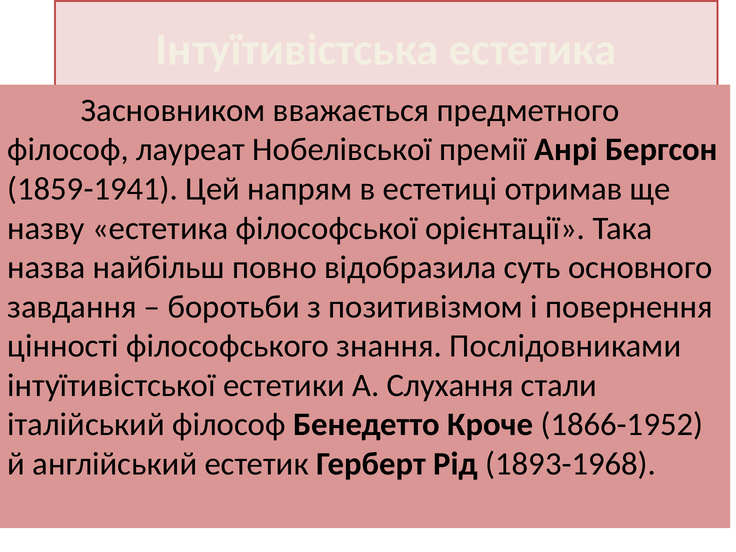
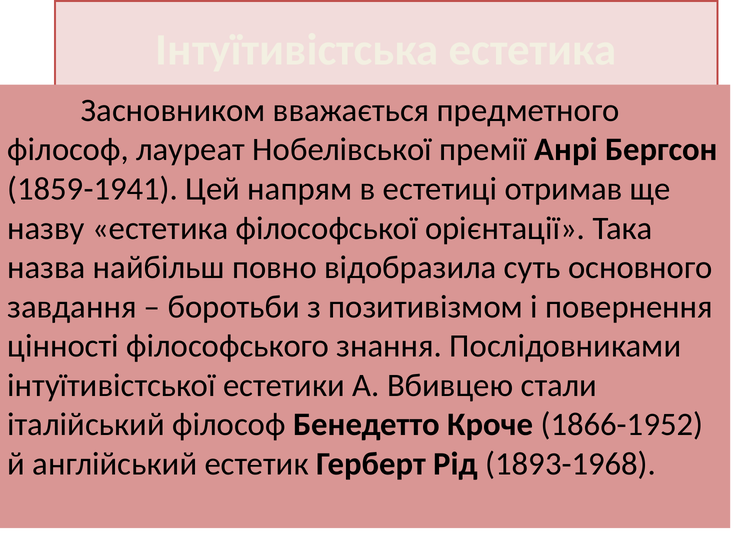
Слухання: Слухання -> Вбивцею
